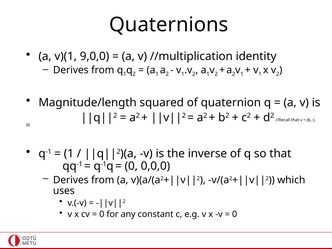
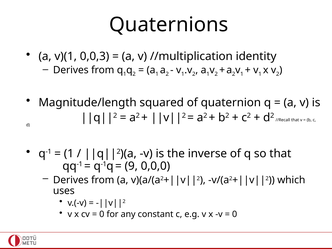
9,0,0: 9,0,0 -> 0,0,3
0 at (131, 166): 0 -> 9
